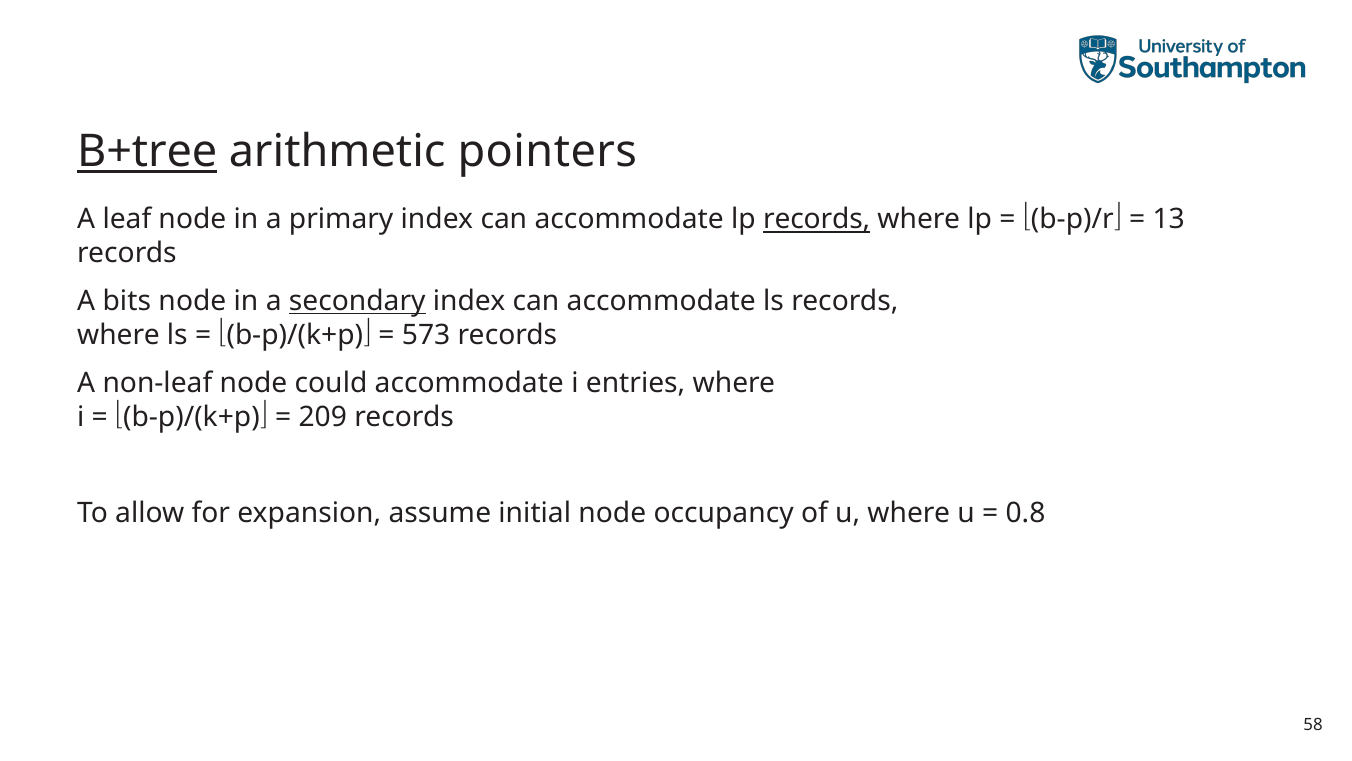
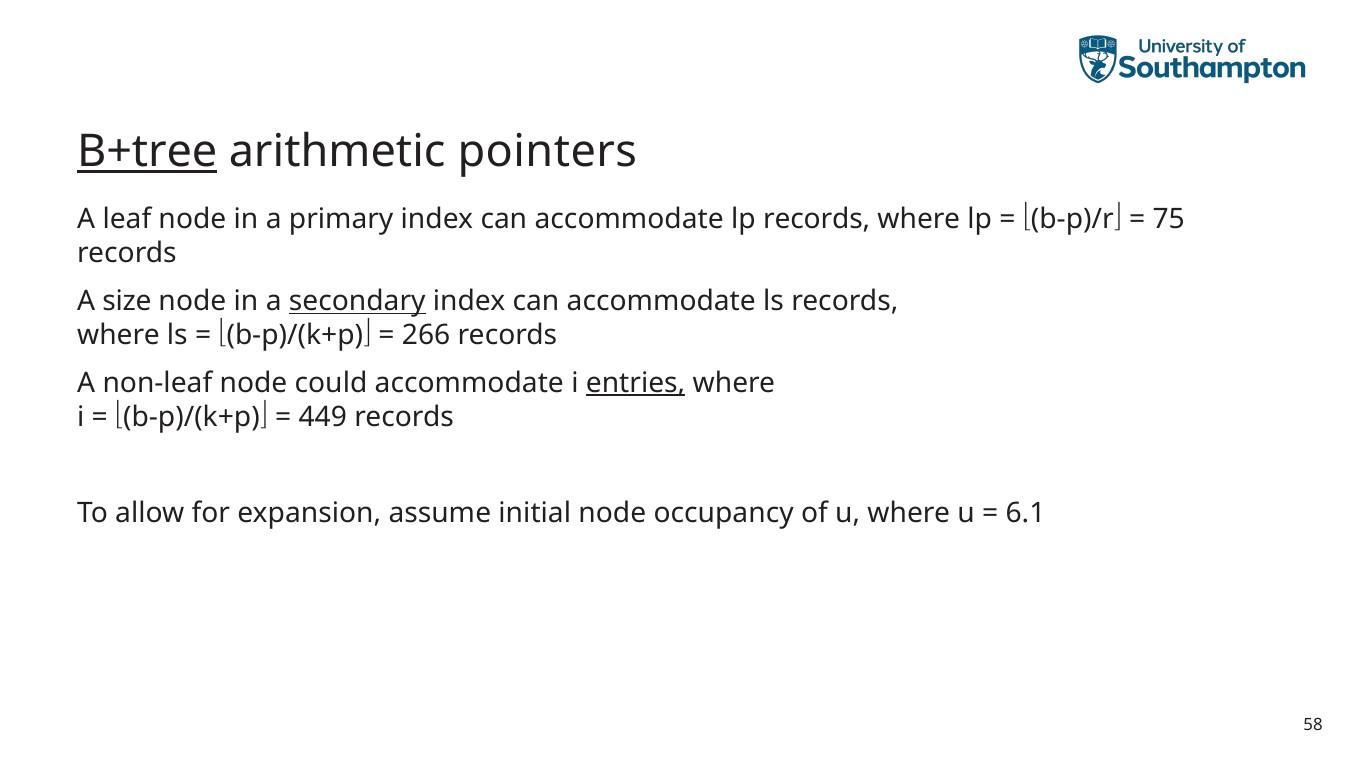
records at (817, 220) underline: present -> none
13: 13 -> 75
bits: bits -> size
573: 573 -> 266
entries underline: none -> present
209: 209 -> 449
0.8: 0.8 -> 6.1
